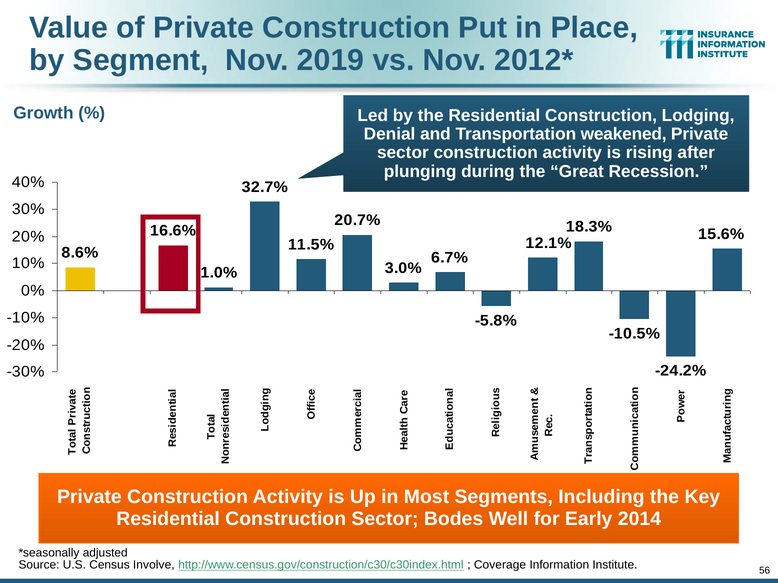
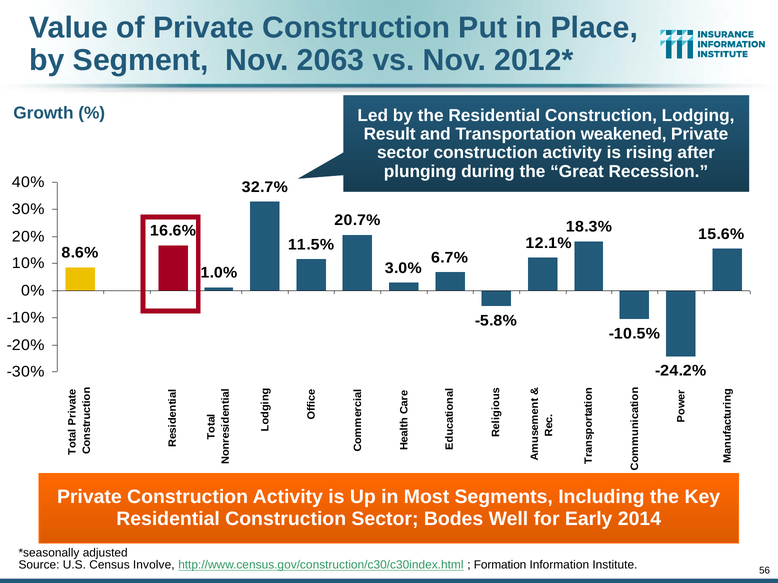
2019: 2019 -> 2063
Denial: Denial -> Result
Coverage: Coverage -> Formation
